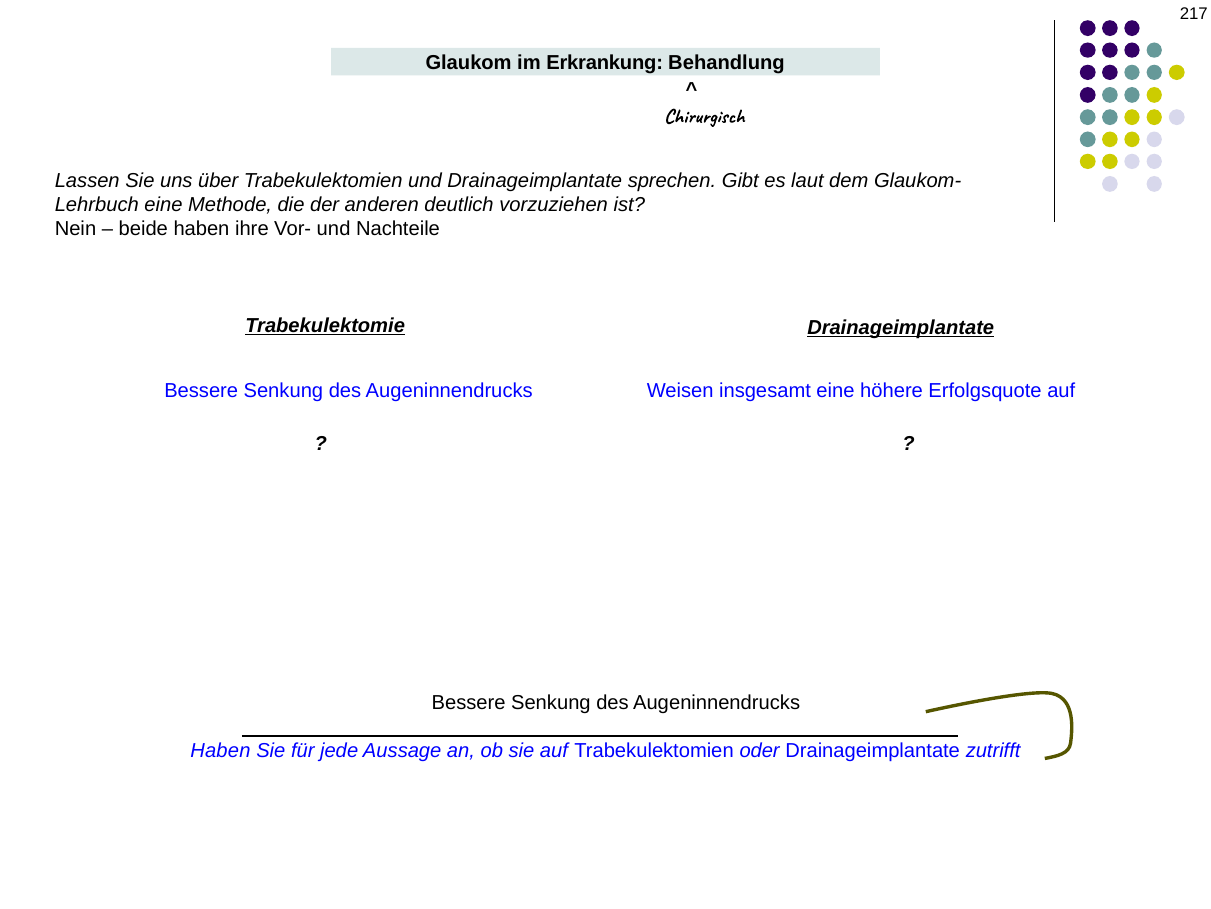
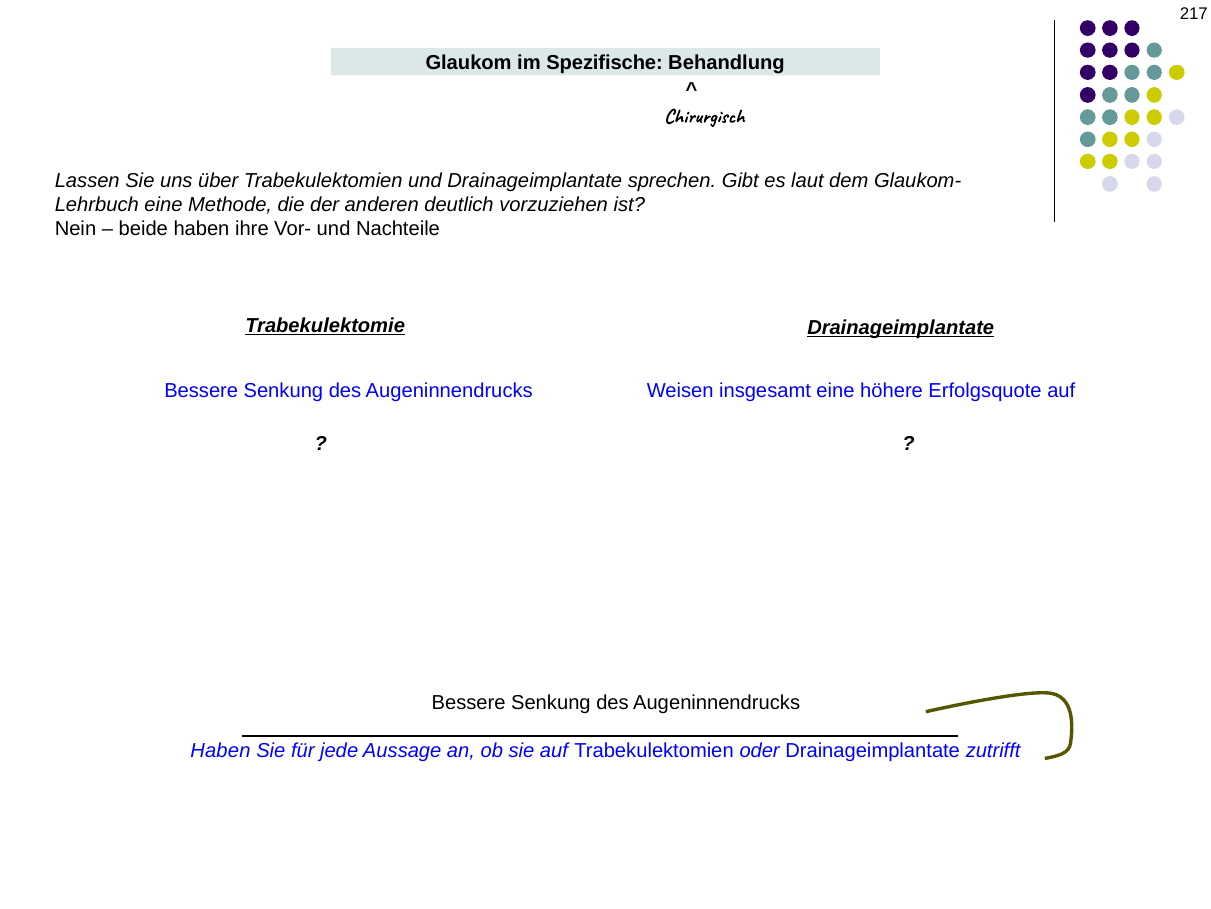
Erkrankung: Erkrankung -> Spezifische
